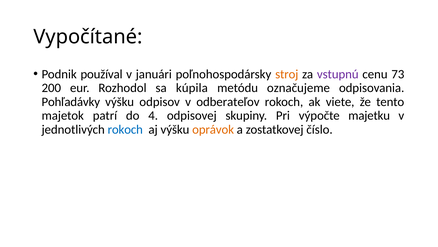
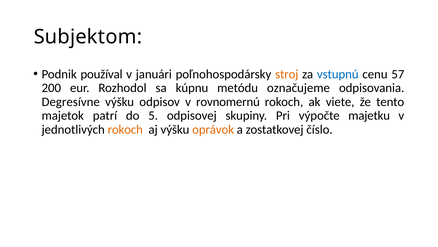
Vypočítané: Vypočítané -> Subjektom
vstupnú colour: purple -> blue
73: 73 -> 57
kúpila: kúpila -> kúpnu
Pohľadávky: Pohľadávky -> Degresívne
odberateľov: odberateľov -> rovnomernú
4: 4 -> 5
rokoch at (125, 129) colour: blue -> orange
